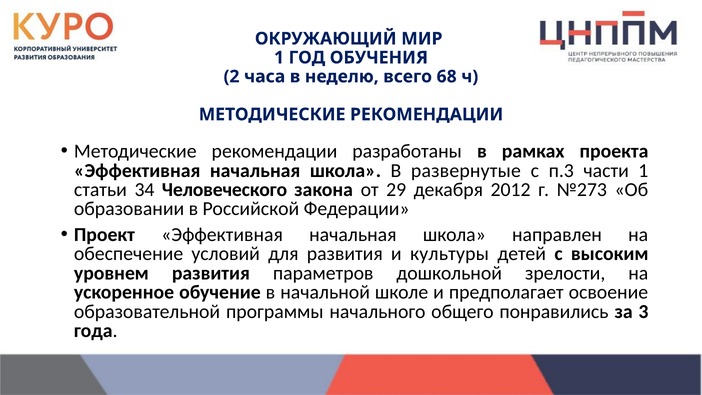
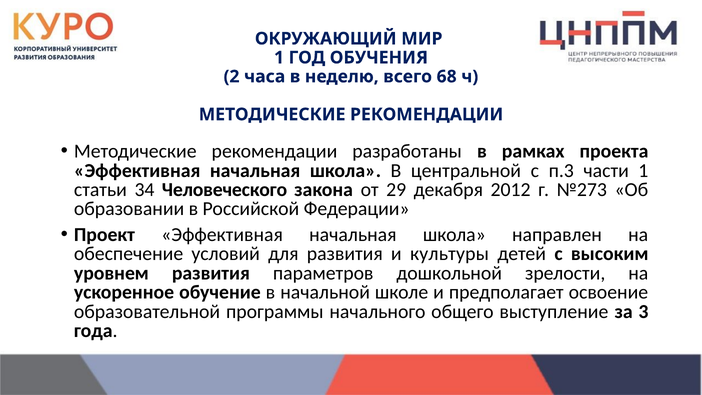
развернутые: развернутые -> центральной
понравились: понравились -> выступление
